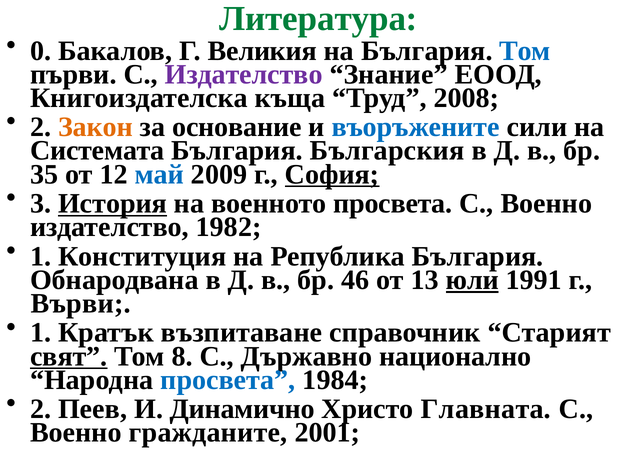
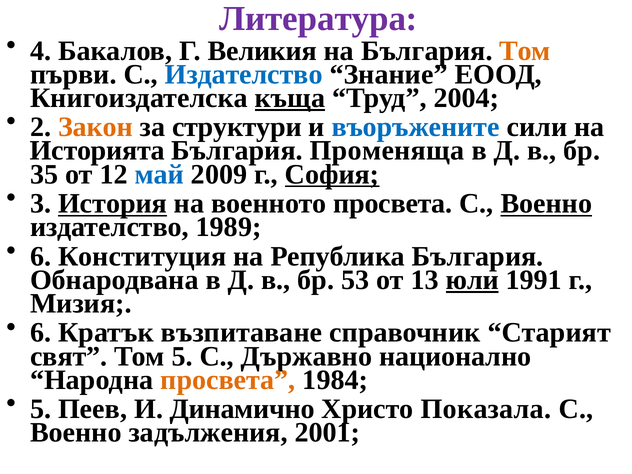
Литература colour: green -> purple
0: 0 -> 4
Том at (525, 51) colour: blue -> orange
Издателство at (244, 74) colour: purple -> blue
къща underline: none -> present
2008: 2008 -> 2004
основание: основание -> структури
Системата: Системата -> Историята
Българския: Българския -> Променяща
Военно at (546, 204) underline: none -> present
1982: 1982 -> 1989
1 at (41, 256): 1 -> 6
46: 46 -> 53
Върви: Върви -> Мизия
1 at (41, 333): 1 -> 6
свят underline: present -> none
Том 8: 8 -> 5
просвета at (228, 380) colour: blue -> orange
2 at (41, 409): 2 -> 5
Главната: Главната -> Показала
гражданите: гражданите -> задължения
